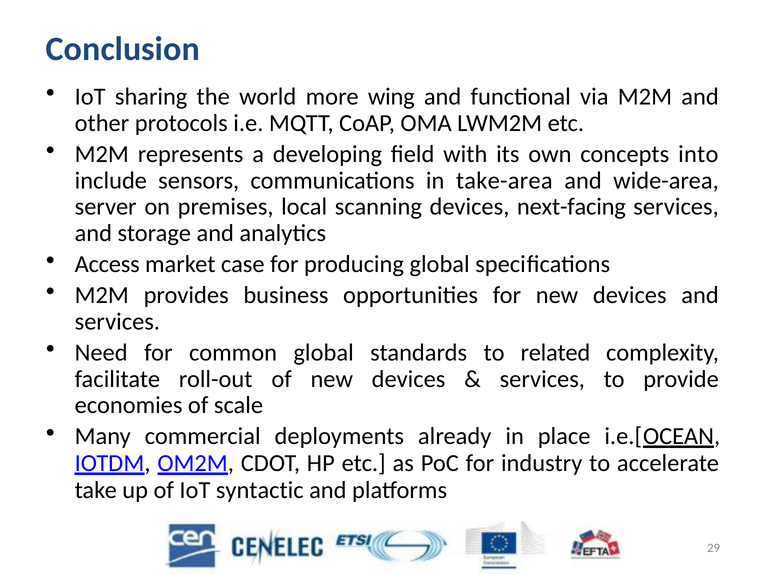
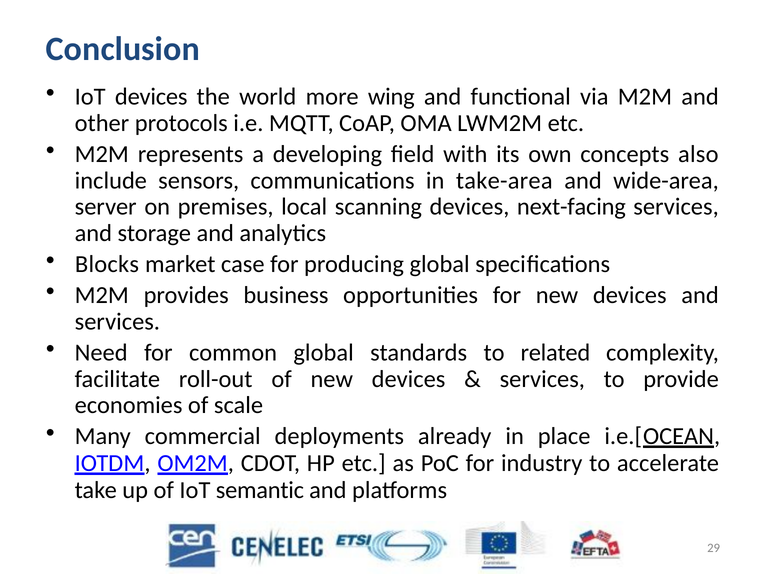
IoT sharing: sharing -> devices
into: into -> also
Access: Access -> Blocks
syntactic: syntactic -> semantic
